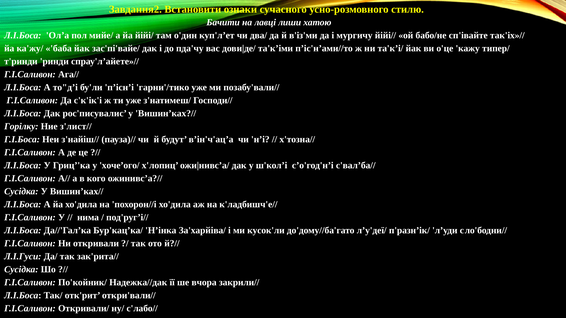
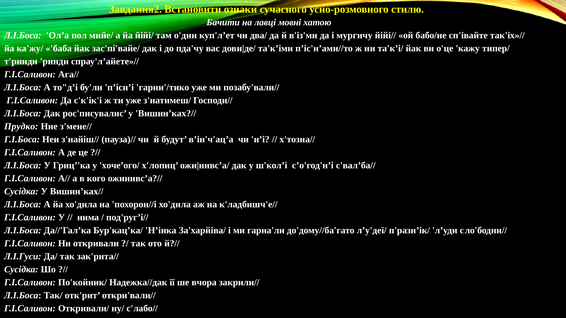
лиши: лиши -> мовні
Горілку: Горілку -> Прудко
з'лист//: з'лист// -> з'мене//
кусок'ли: кусок'ли -> гарна'ли
